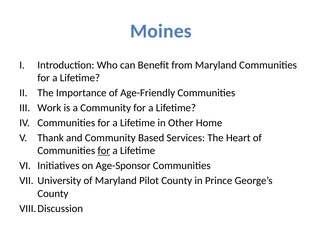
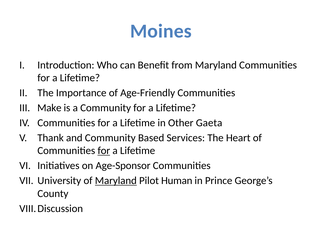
Work: Work -> Make
Home: Home -> Gaeta
Maryland at (116, 181) underline: none -> present
Pilot County: County -> Human
